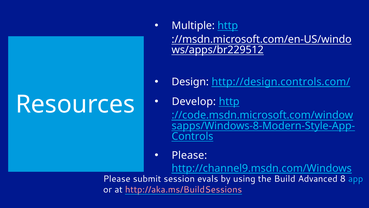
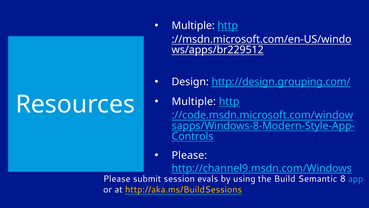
http://design.controls.com/: http://design.controls.com/ -> http://design.grouping.com/
Develop at (194, 101): Develop -> Multiple
Advanced: Advanced -> Semantic
http://aka.ms/BuildSessions colour: pink -> yellow
